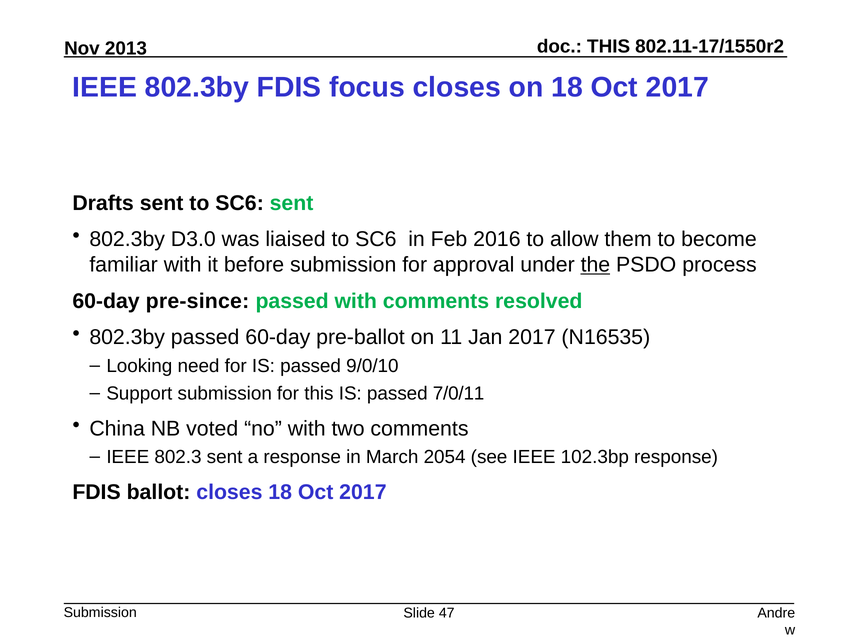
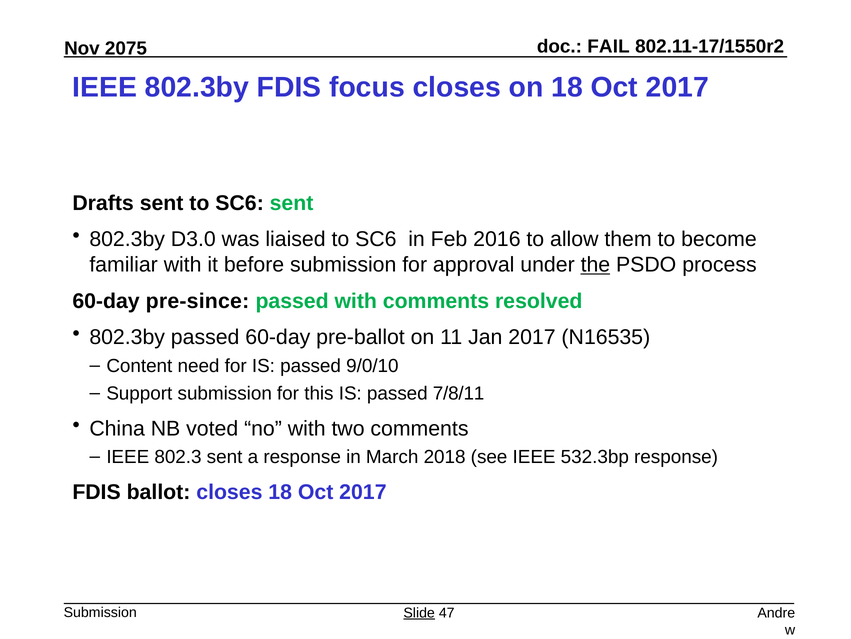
THIS at (609, 47): THIS -> FAIL
2013: 2013 -> 2075
Looking: Looking -> Content
7/0/11: 7/0/11 -> 7/8/11
2054: 2054 -> 2018
102.3bp: 102.3bp -> 532.3bp
Slide underline: none -> present
